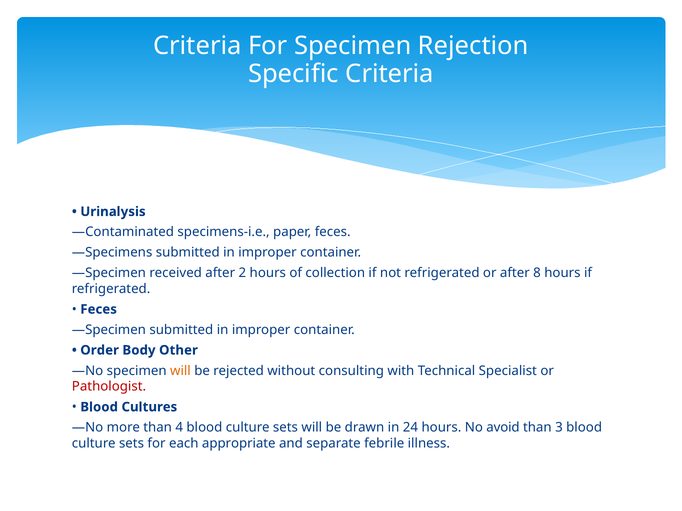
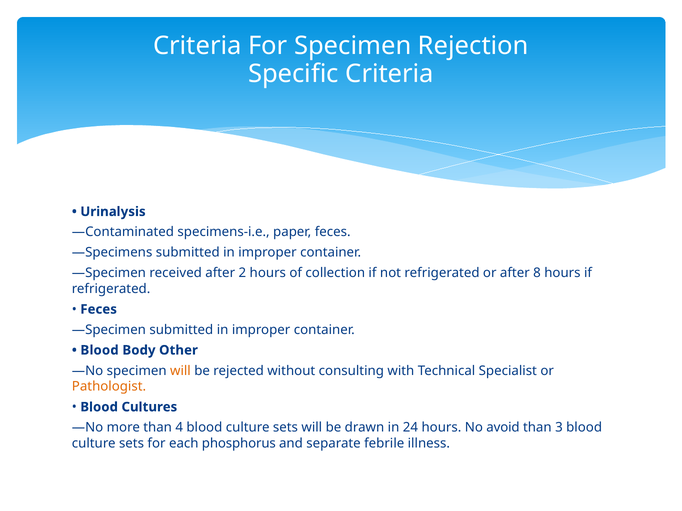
Order at (100, 351): Order -> Blood
Pathologist colour: red -> orange
appropriate: appropriate -> phosphorus
